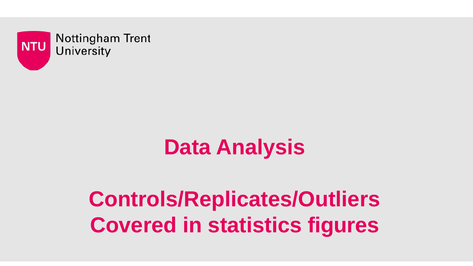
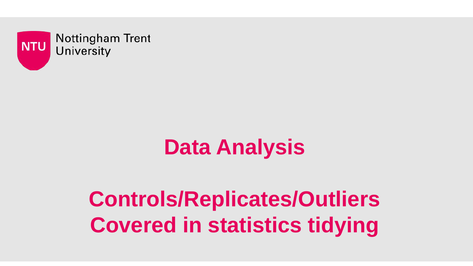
figures: figures -> tidying
